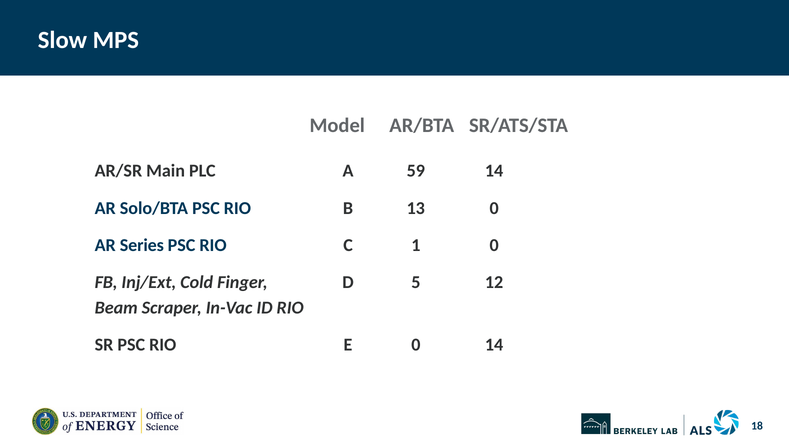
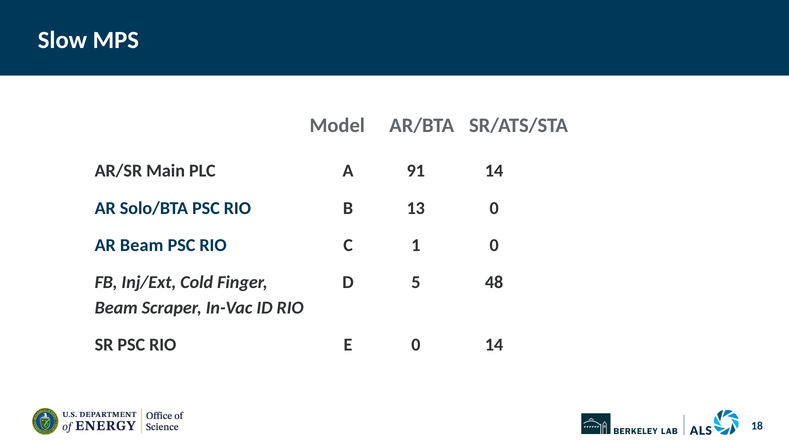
59: 59 -> 91
AR Series: Series -> Beam
12: 12 -> 48
